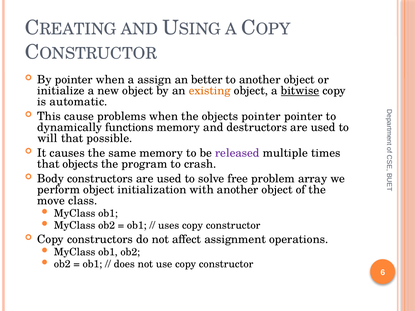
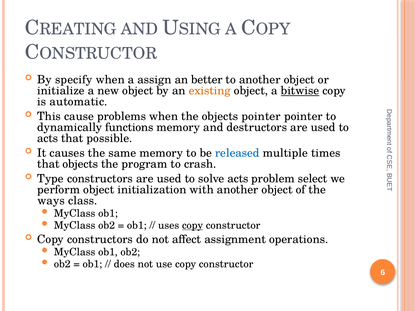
By pointer: pointer -> specify
will at (47, 139): will -> acts
released colour: purple -> blue
Body: Body -> Type
solve free: free -> acts
array: array -> select
move: move -> ways
copy at (193, 226) underline: none -> present
